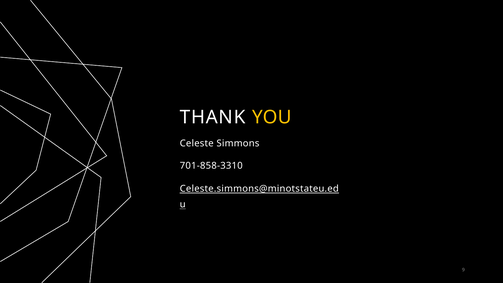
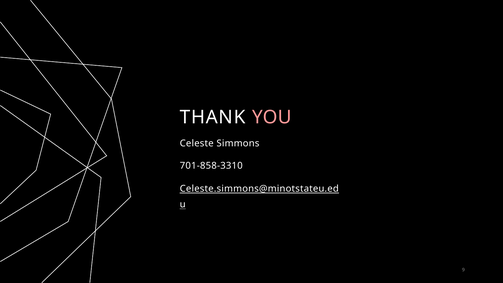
YOU colour: yellow -> pink
